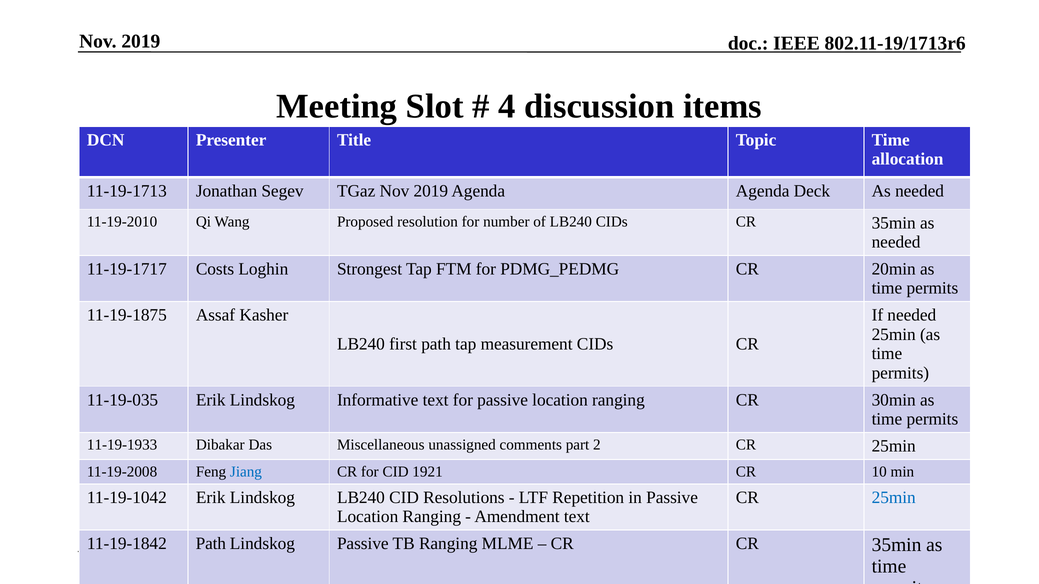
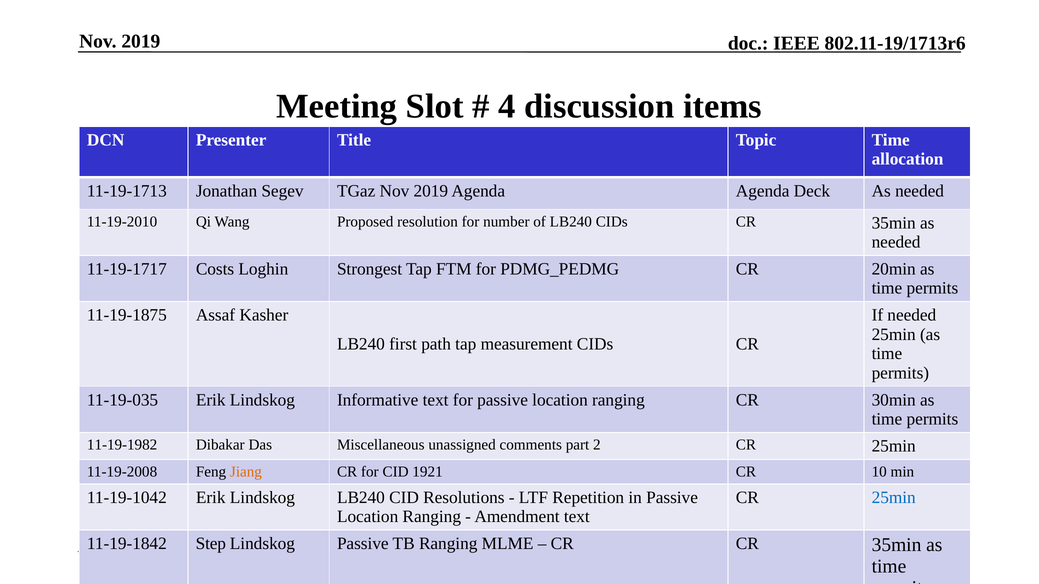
11-19-1933: 11-19-1933 -> 11-19-1982
Jiang colour: blue -> orange
11-19-1842 Path: Path -> Step
